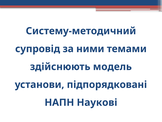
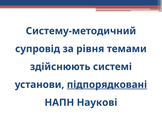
ними: ними -> рівня
модель: модель -> системі
підпорядковані underline: none -> present
